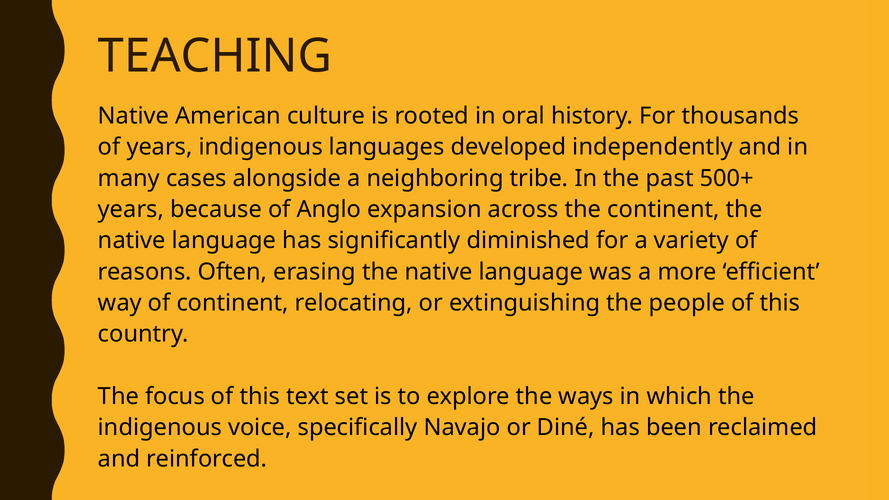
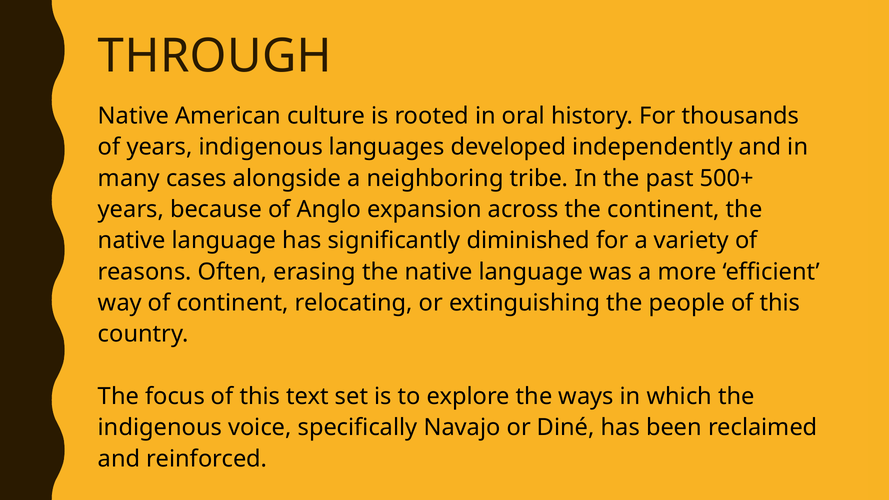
TEACHING: TEACHING -> THROUGH
